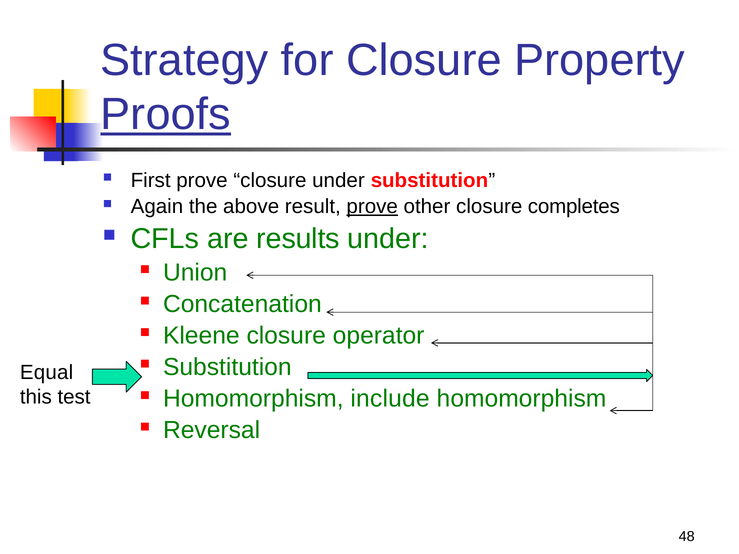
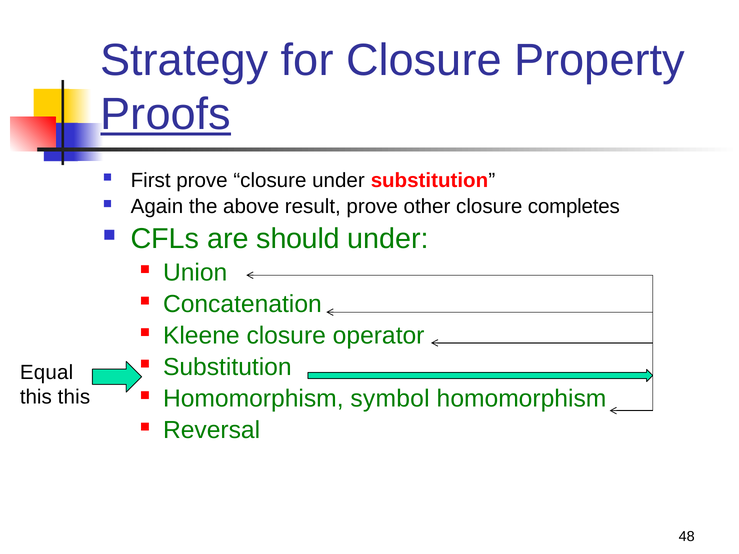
prove at (372, 206) underline: present -> none
results: results -> should
this test: test -> this
include: include -> symbol
